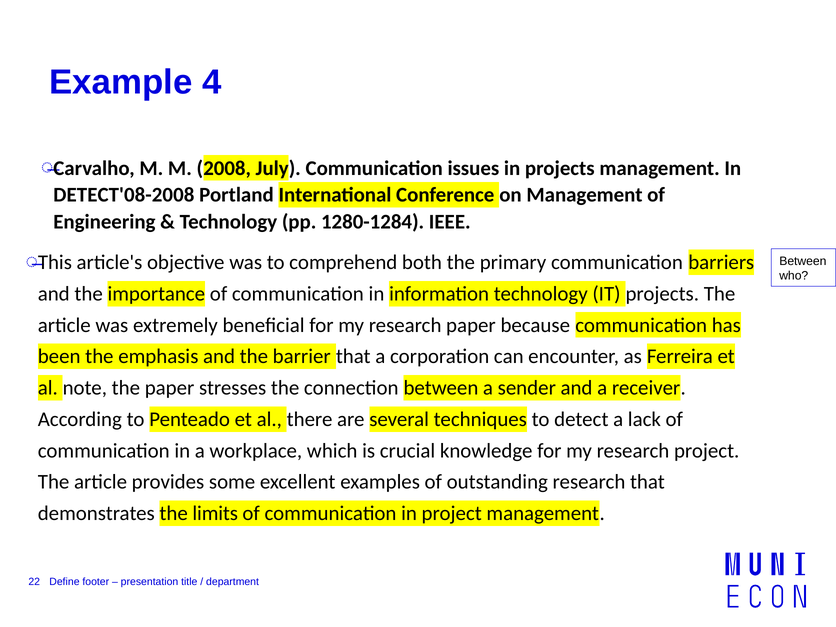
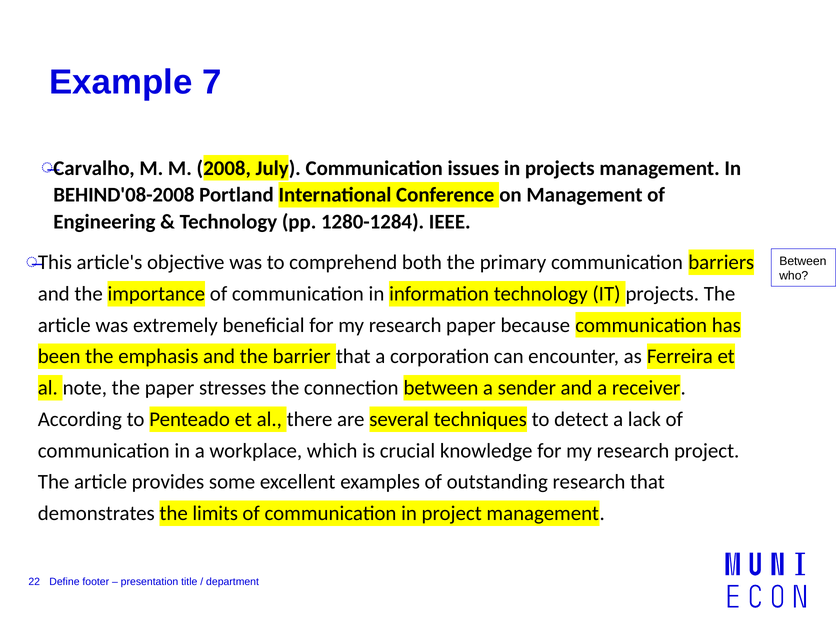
4: 4 -> 7
DETECT'08-2008: DETECT'08-2008 -> BEHIND'08-2008
